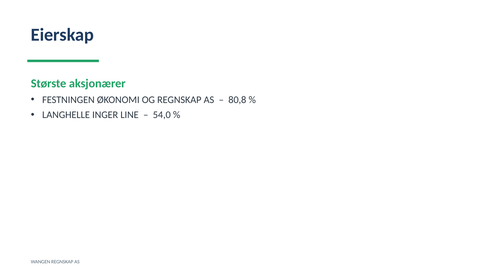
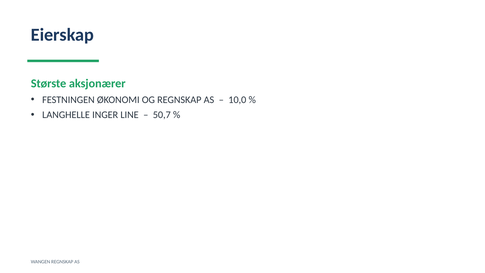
80,8: 80,8 -> 10,0
54,0: 54,0 -> 50,7
